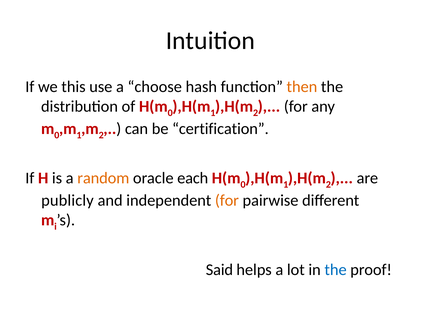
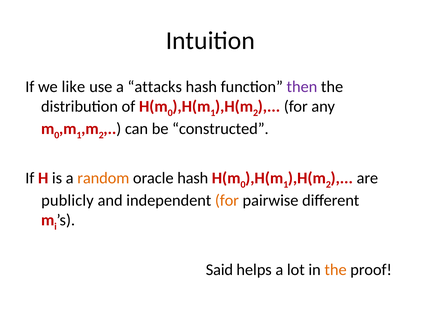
this: this -> like
choose: choose -> attacks
then colour: orange -> purple
certification: certification -> constructed
oracle each: each -> hash
the at (336, 269) colour: blue -> orange
